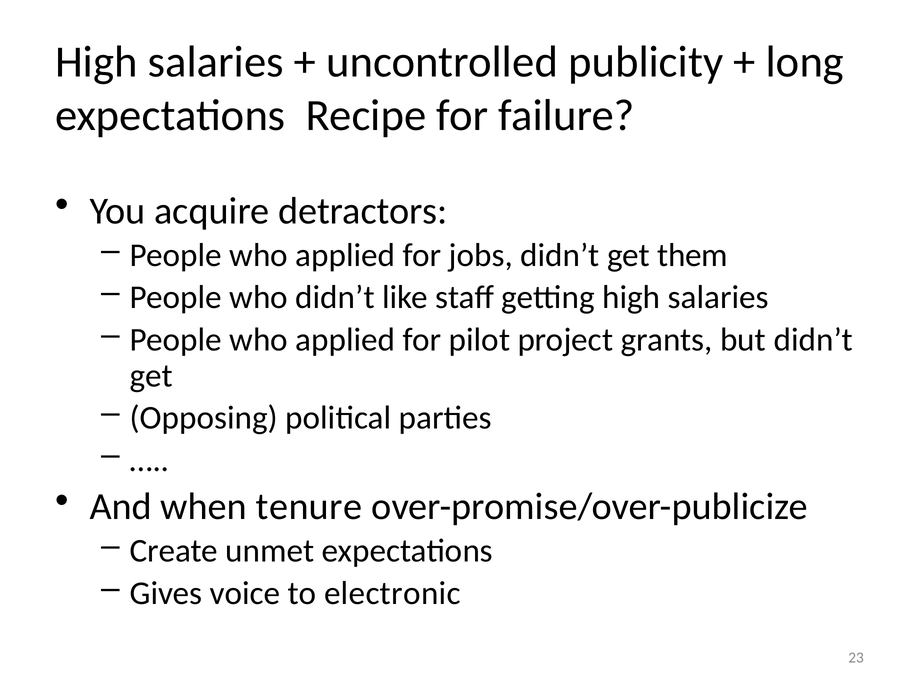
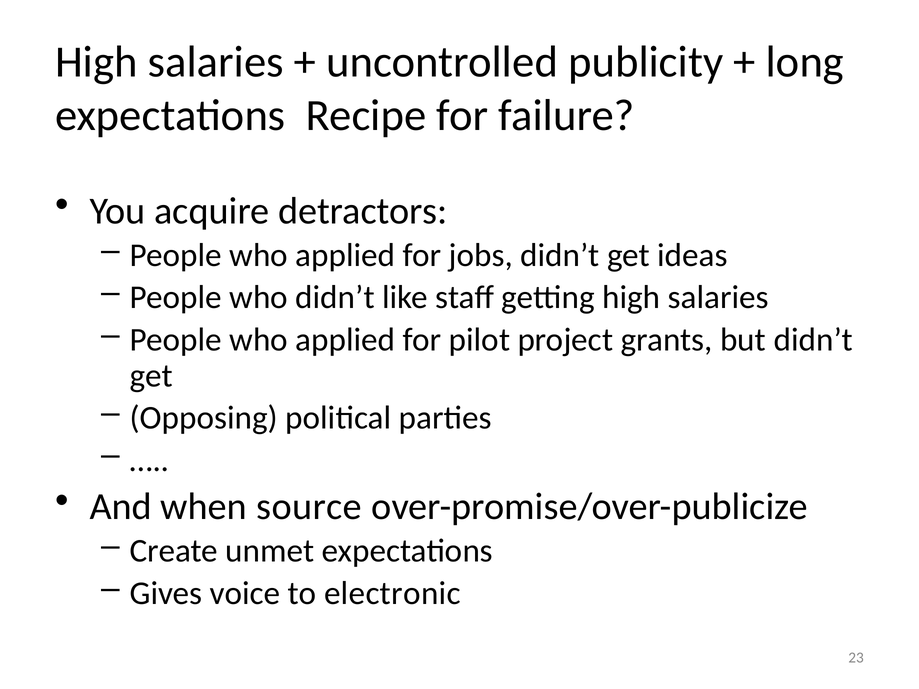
them: them -> ideas
tenure: tenure -> source
